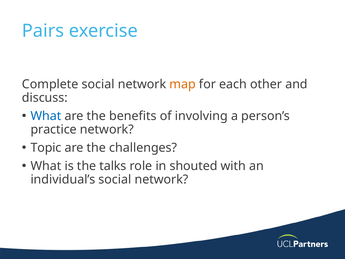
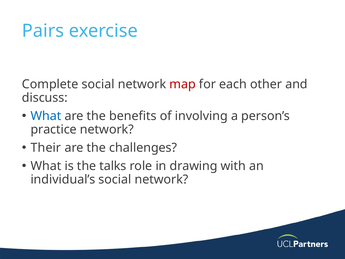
map colour: orange -> red
Topic: Topic -> Their
shouted: shouted -> drawing
